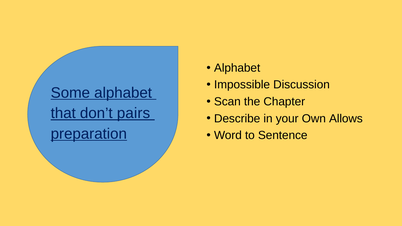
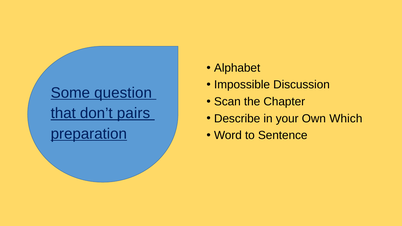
Some alphabet: alphabet -> question
Allows: Allows -> Which
